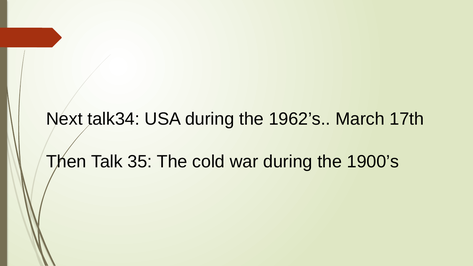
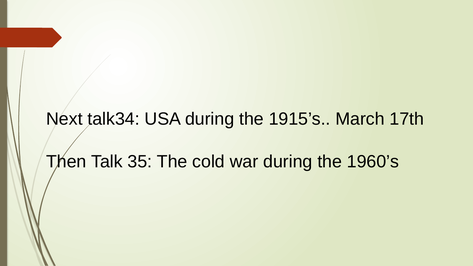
1962’s: 1962’s -> 1915’s
1900’s: 1900’s -> 1960’s
